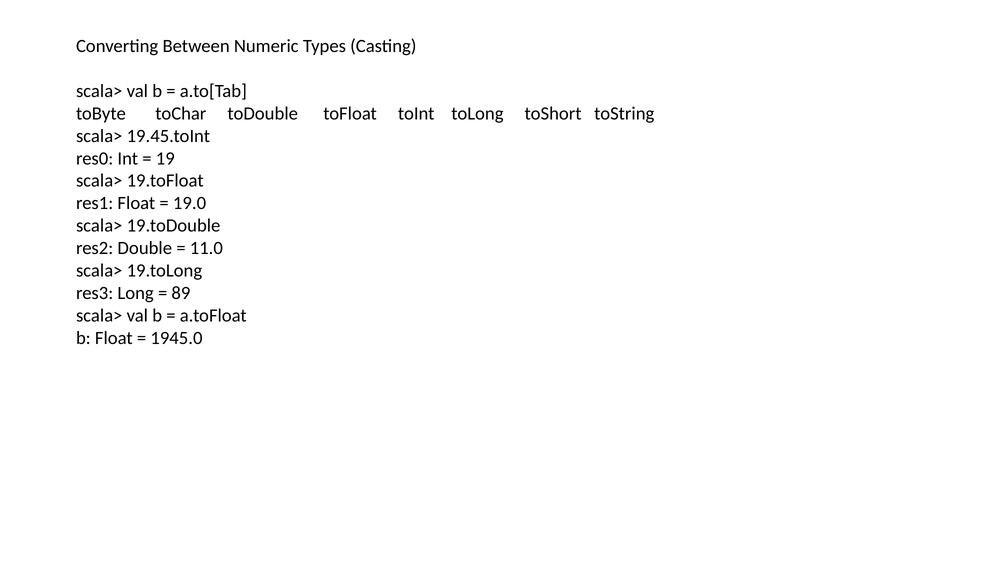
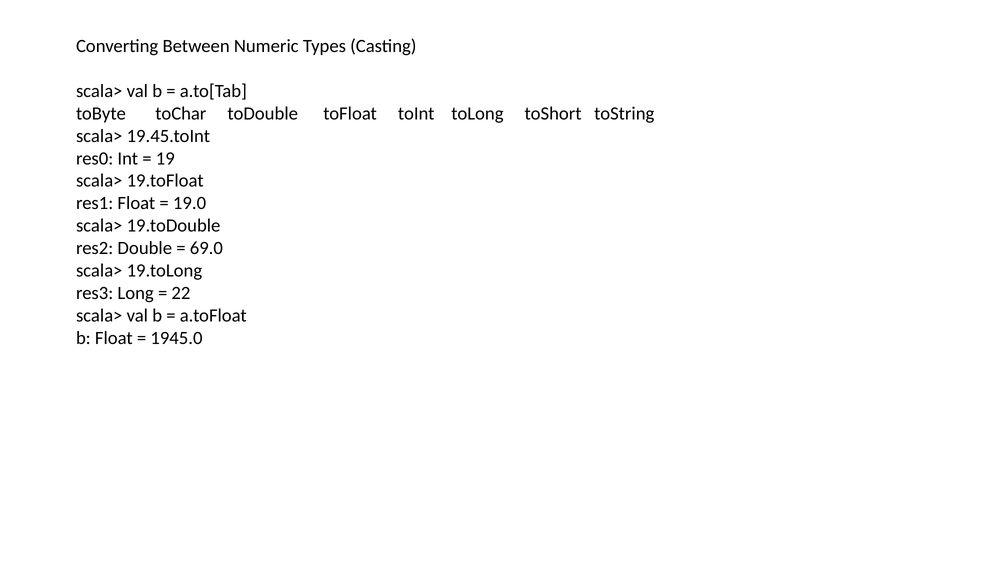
11.0: 11.0 -> 69.0
89: 89 -> 22
